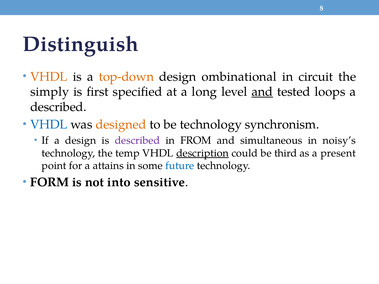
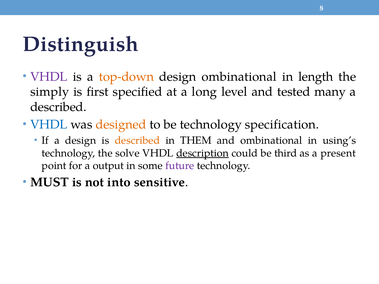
VHDL at (49, 77) colour: orange -> purple
circuit: circuit -> length
and at (262, 92) underline: present -> none
loops: loops -> many
synchronism: synchronism -> specification
described at (137, 141) colour: purple -> orange
FROM: FROM -> THEM
and simultaneous: simultaneous -> ombinational
noisy’s: noisy’s -> using’s
temp: temp -> solve
attains: attains -> output
future colour: blue -> purple
FORM: FORM -> MUST
